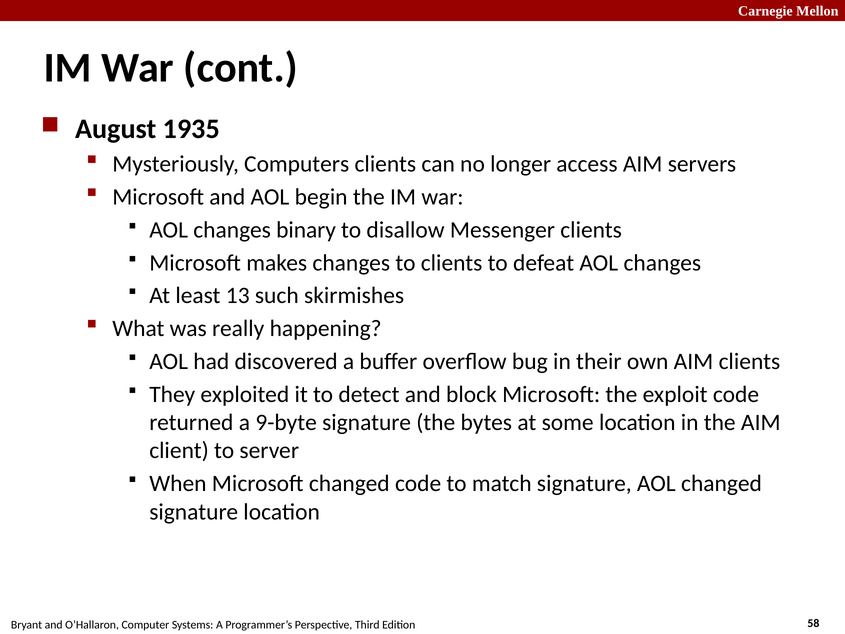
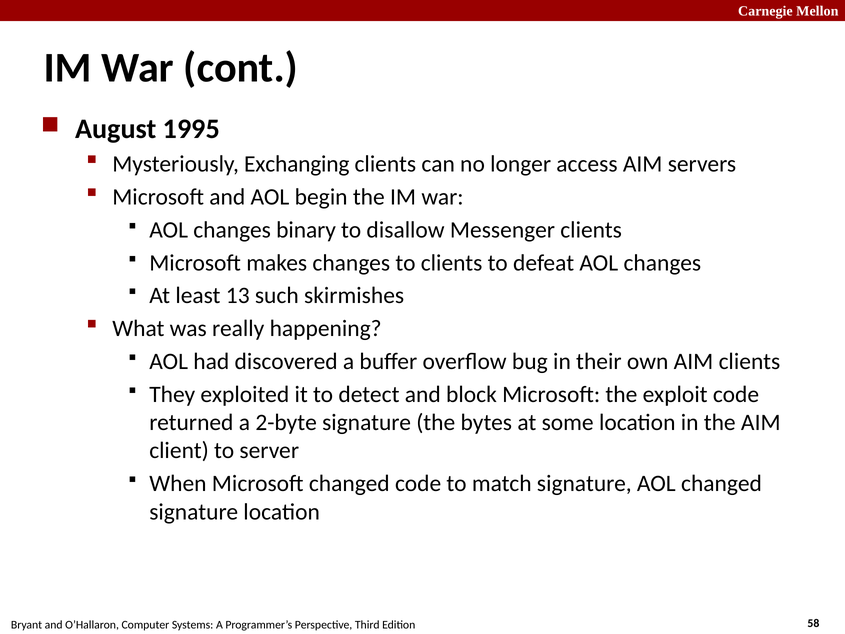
1935: 1935 -> 1995
Computers: Computers -> Exchanging
9-byte: 9-byte -> 2-byte
